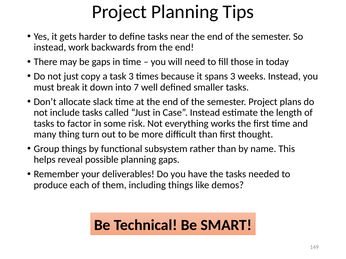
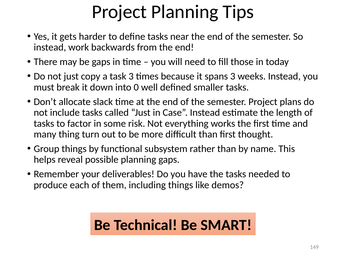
7: 7 -> 0
